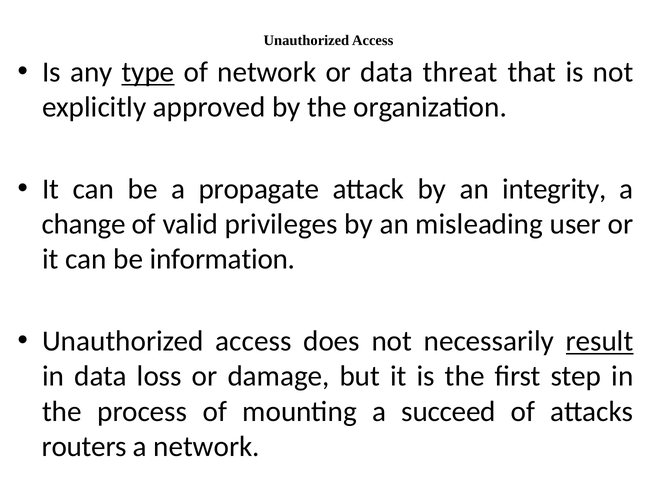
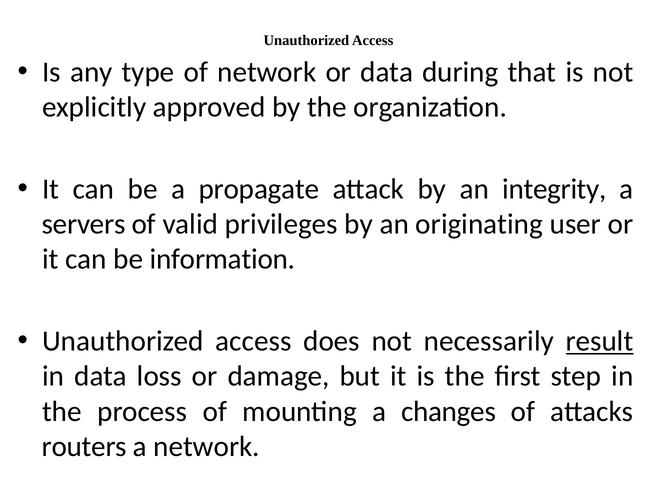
type underline: present -> none
threat: threat -> during
change: change -> servers
misleading: misleading -> originating
succeed: succeed -> changes
